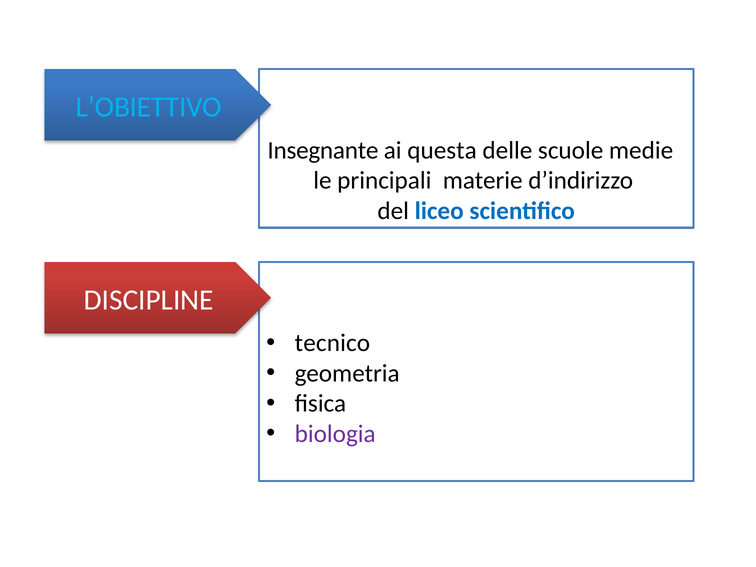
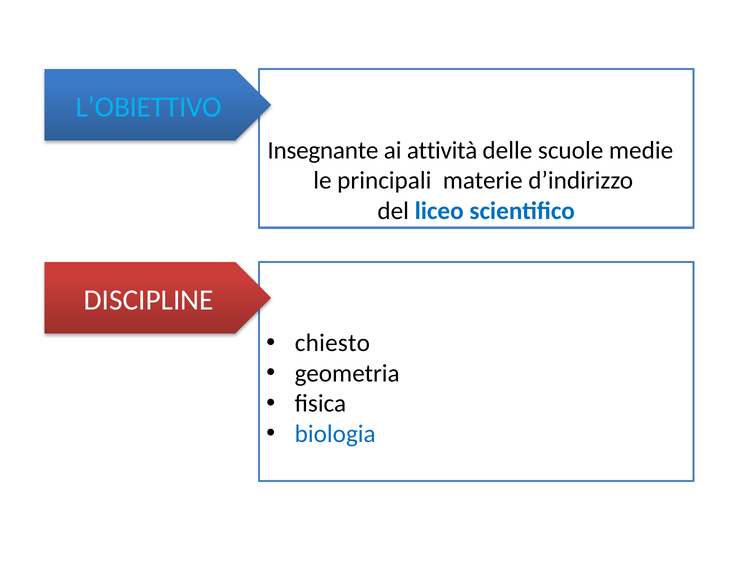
questa: questa -> attività
tecnico: tecnico -> chiesto
biologia colour: purple -> blue
